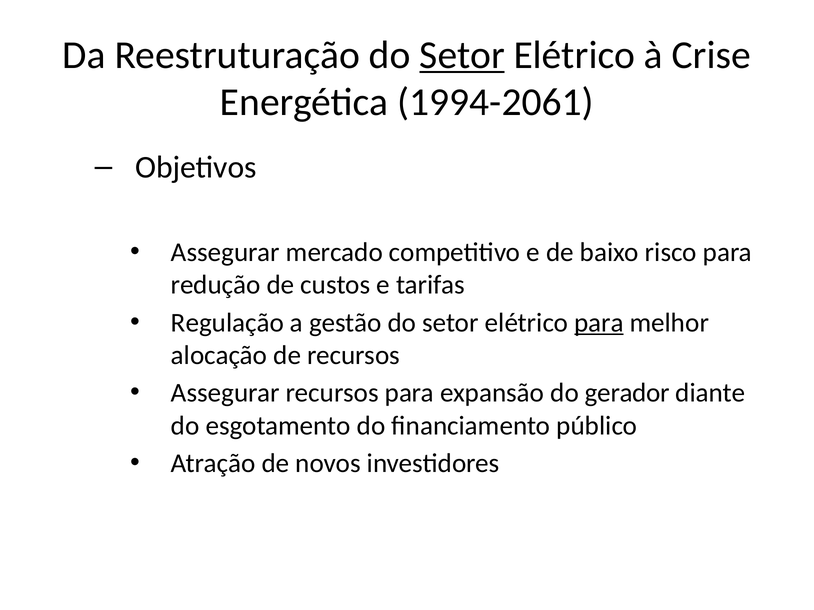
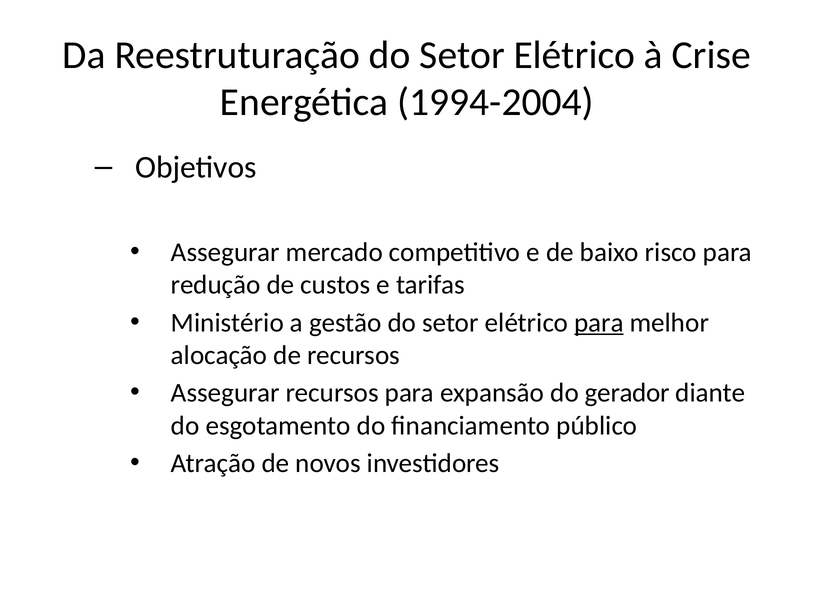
Setor at (462, 55) underline: present -> none
1994-2061: 1994-2061 -> 1994-2004
Regulação: Regulação -> Ministério
